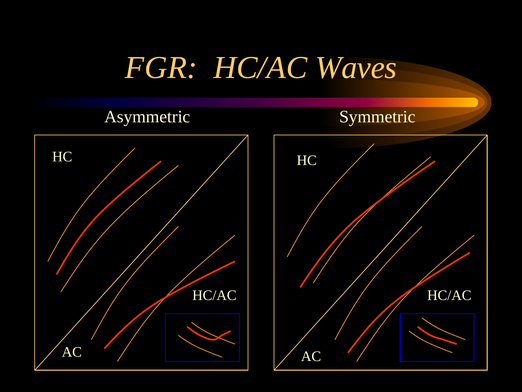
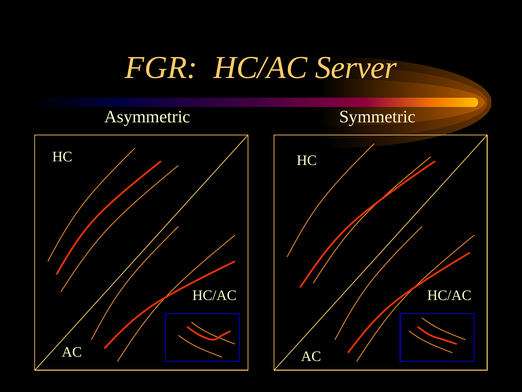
Waves: Waves -> Server
